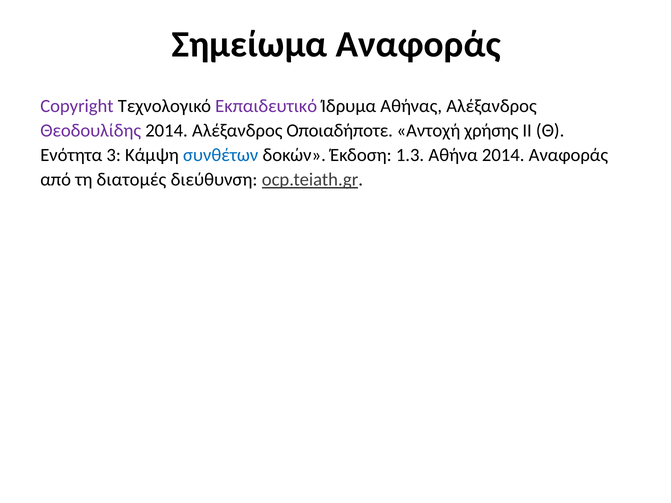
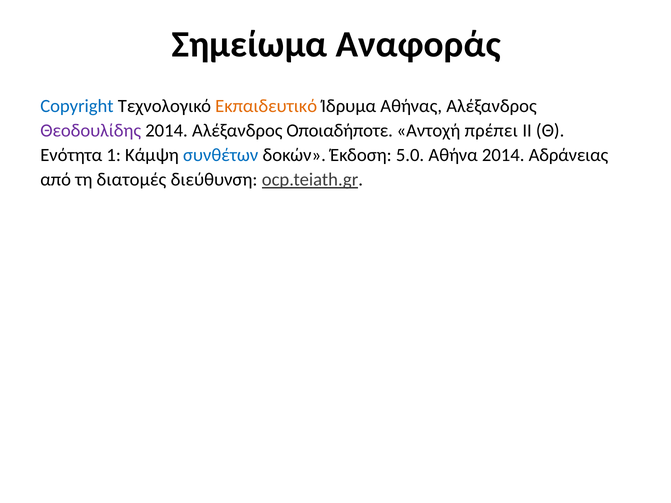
Copyright colour: purple -> blue
Εκπαιδευτικό colour: purple -> orange
χρήσης: χρήσης -> πρέπει
3: 3 -> 1
1.3: 1.3 -> 5.0
2014 Αναφοράς: Αναφοράς -> Αδράνειας
